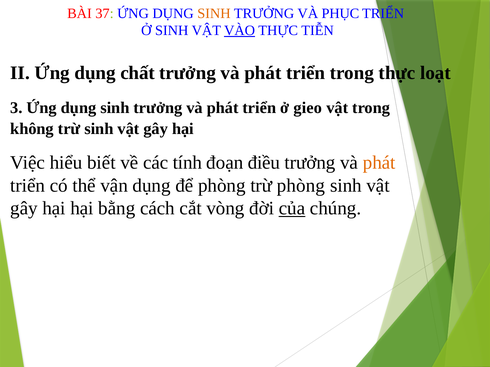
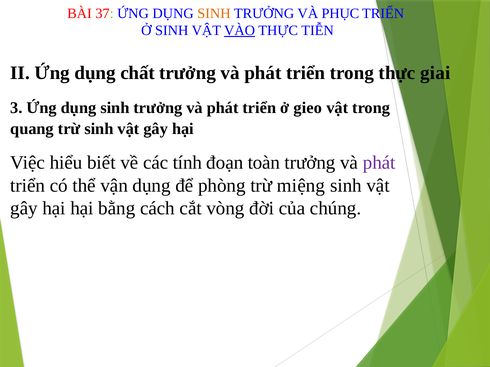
loạt: loạt -> giai
không: không -> quang
điều: điều -> toàn
phát at (379, 163) colour: orange -> purple
trừ phòng: phòng -> miệng
của underline: present -> none
